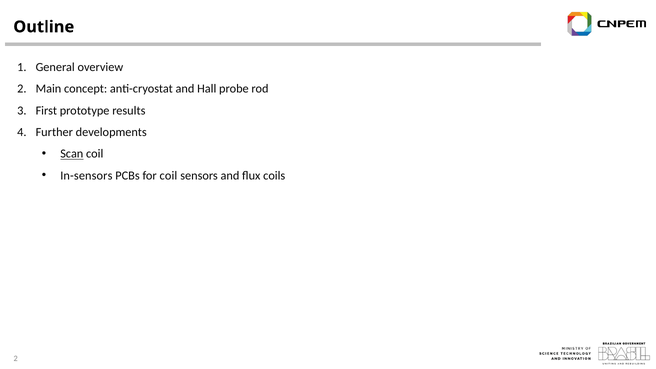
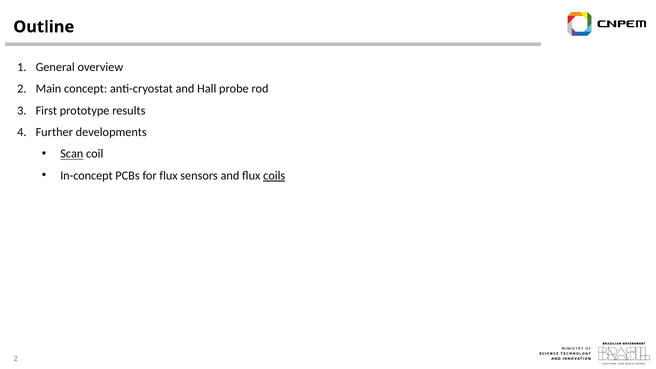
In-sensors: In-sensors -> In-concept
for coil: coil -> flux
coils underline: none -> present
